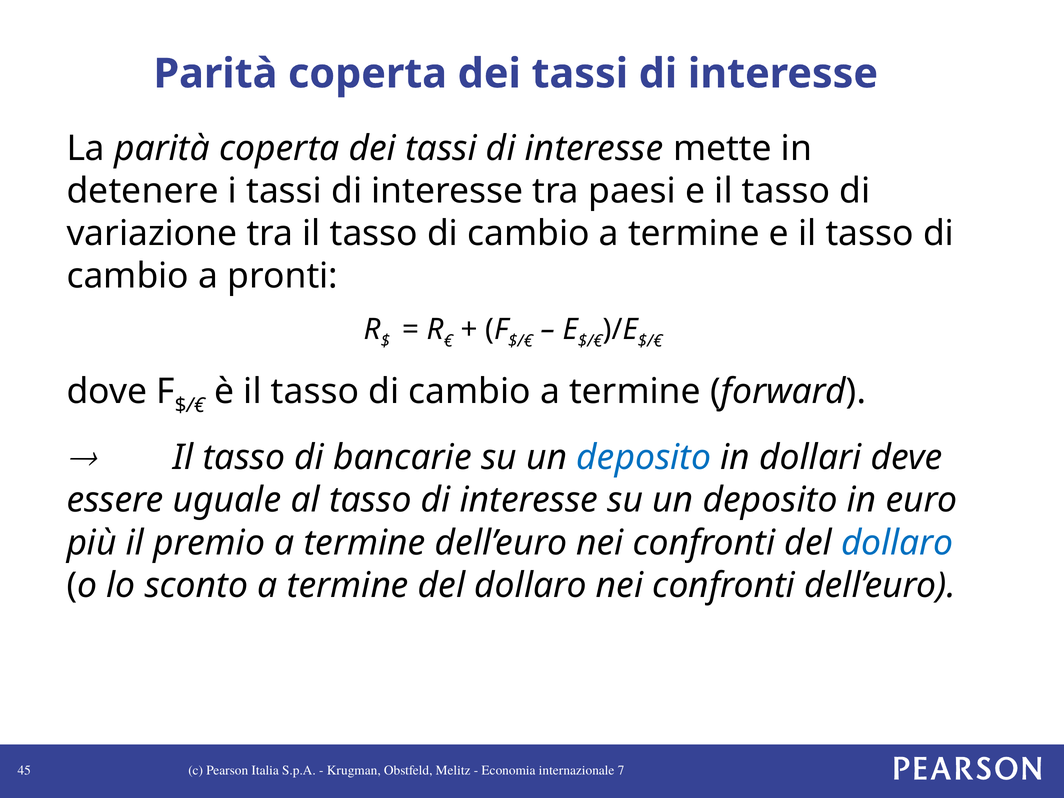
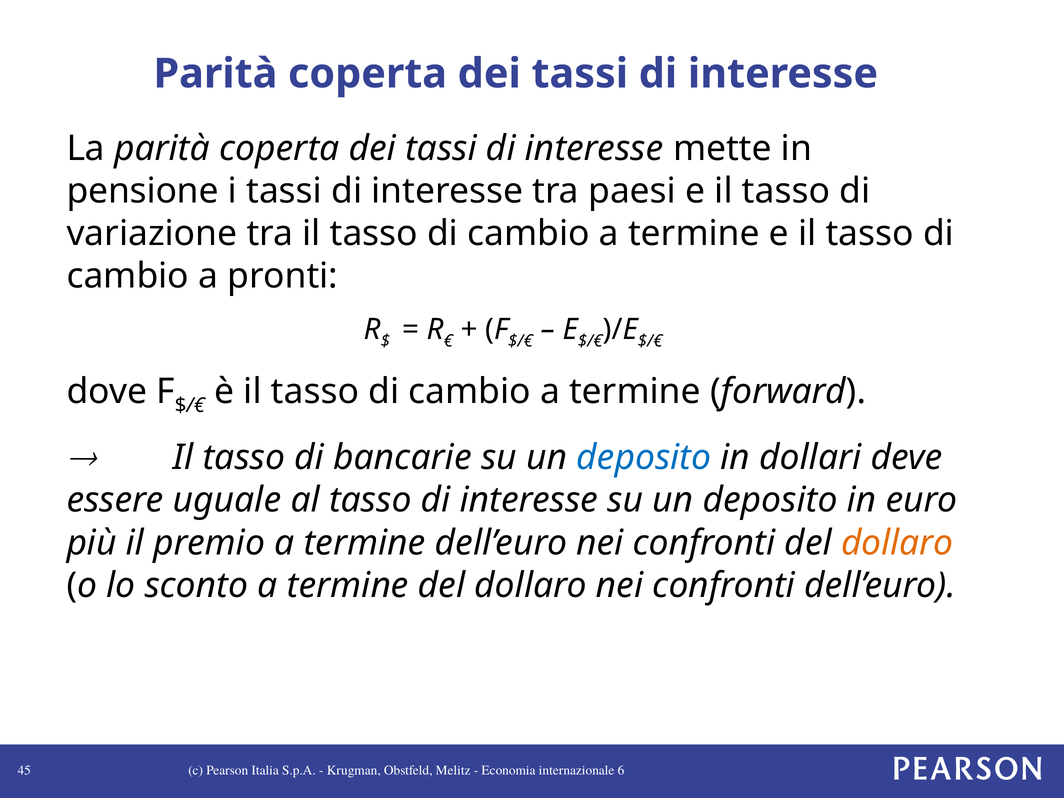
detenere: detenere -> pensione
dollaro at (897, 543) colour: blue -> orange
7: 7 -> 6
